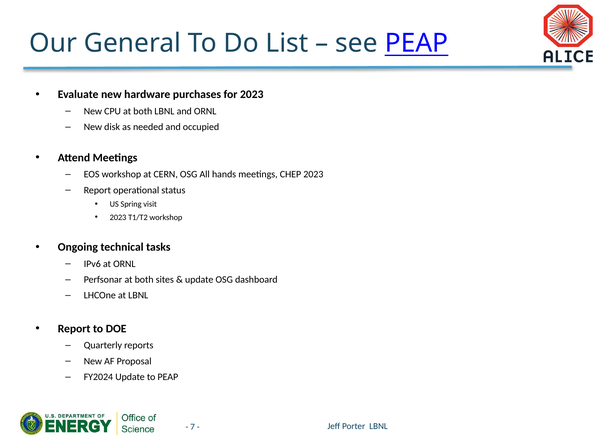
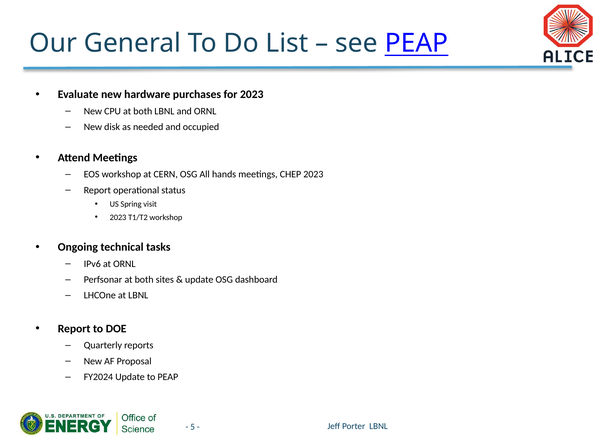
7: 7 -> 5
